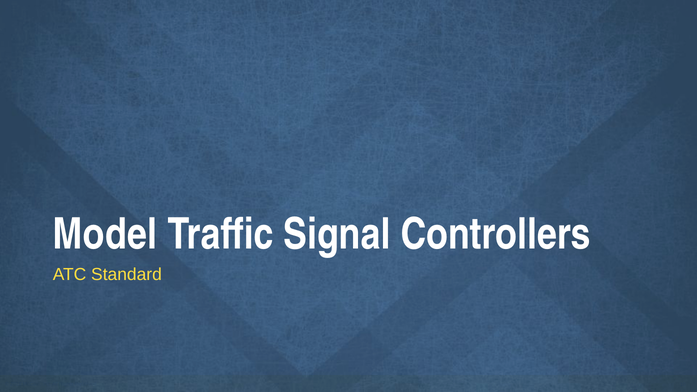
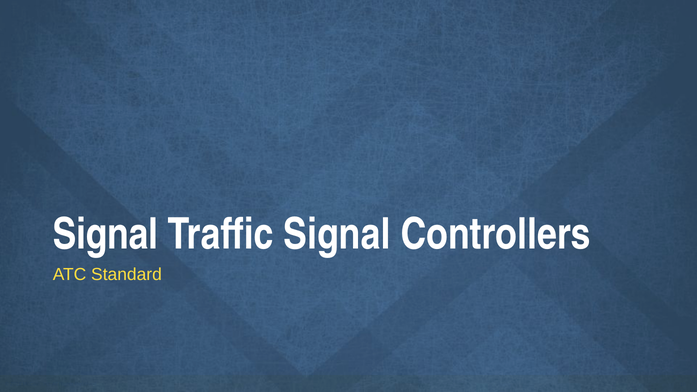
Model at (105, 234): Model -> Signal
